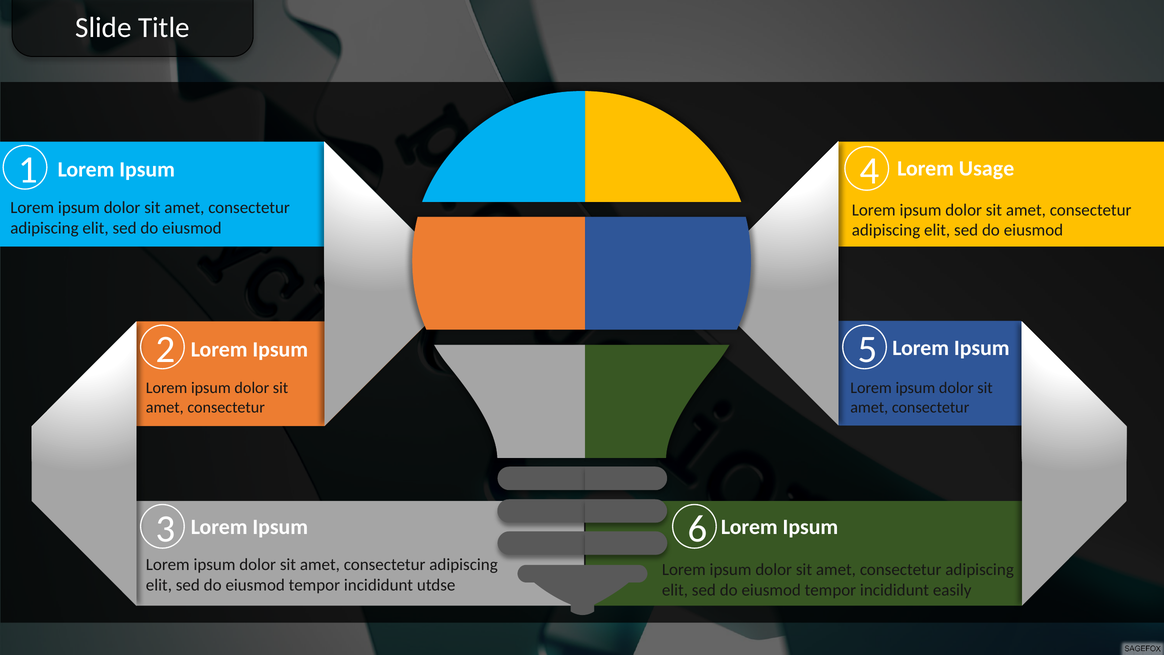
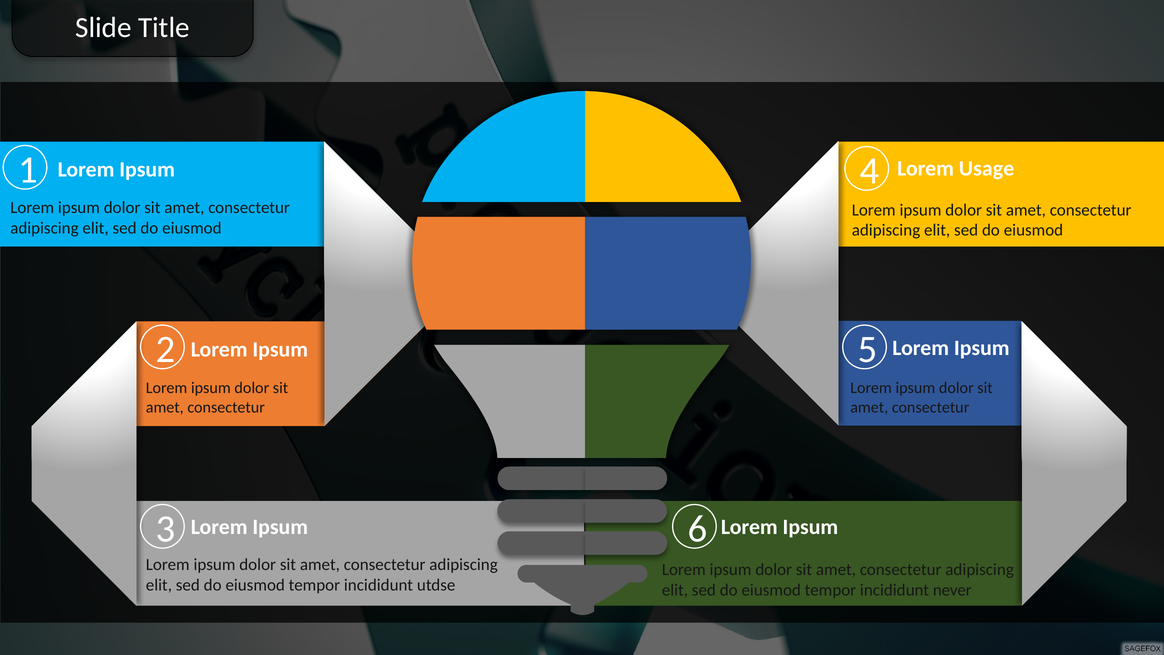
easily: easily -> never
